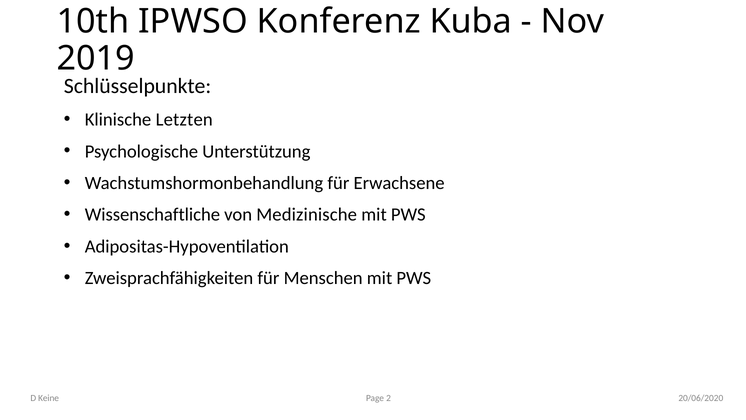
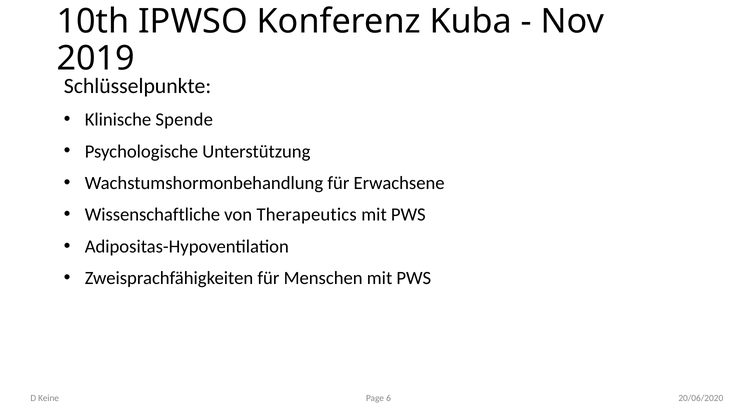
Letzten: Letzten -> Spende
Medizinische: Medizinische -> Therapeutics
2: 2 -> 6
